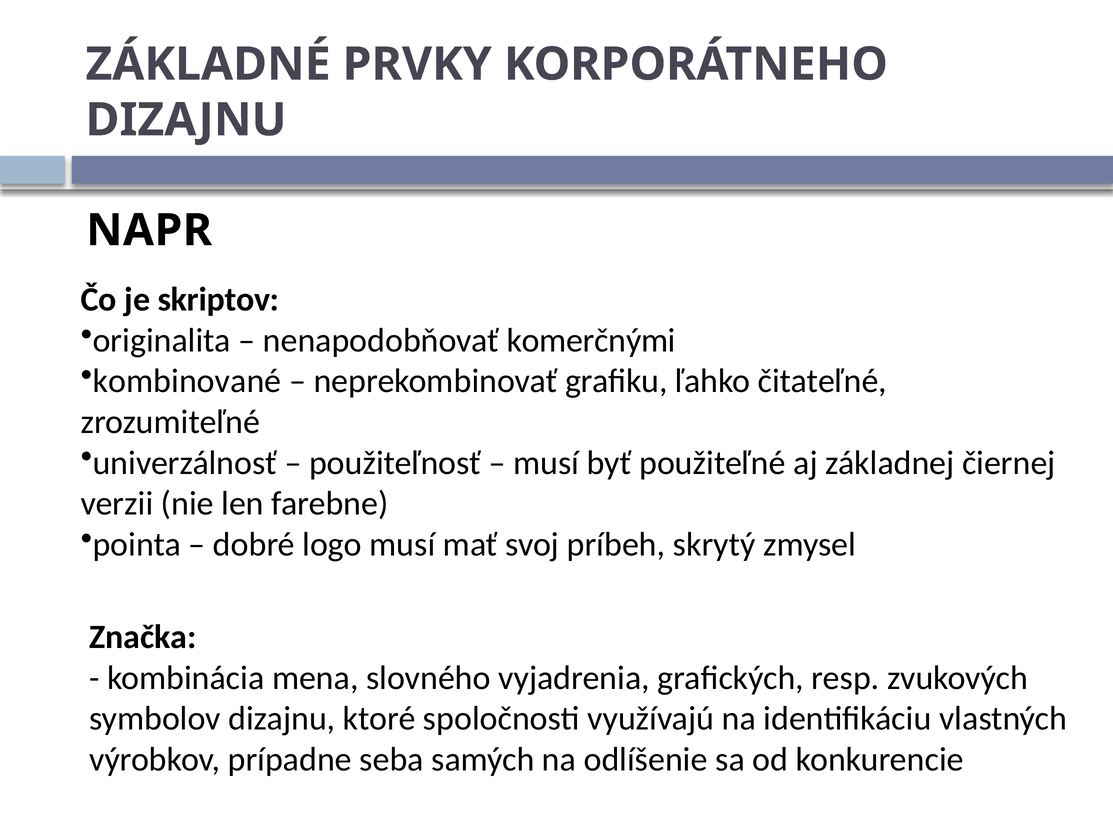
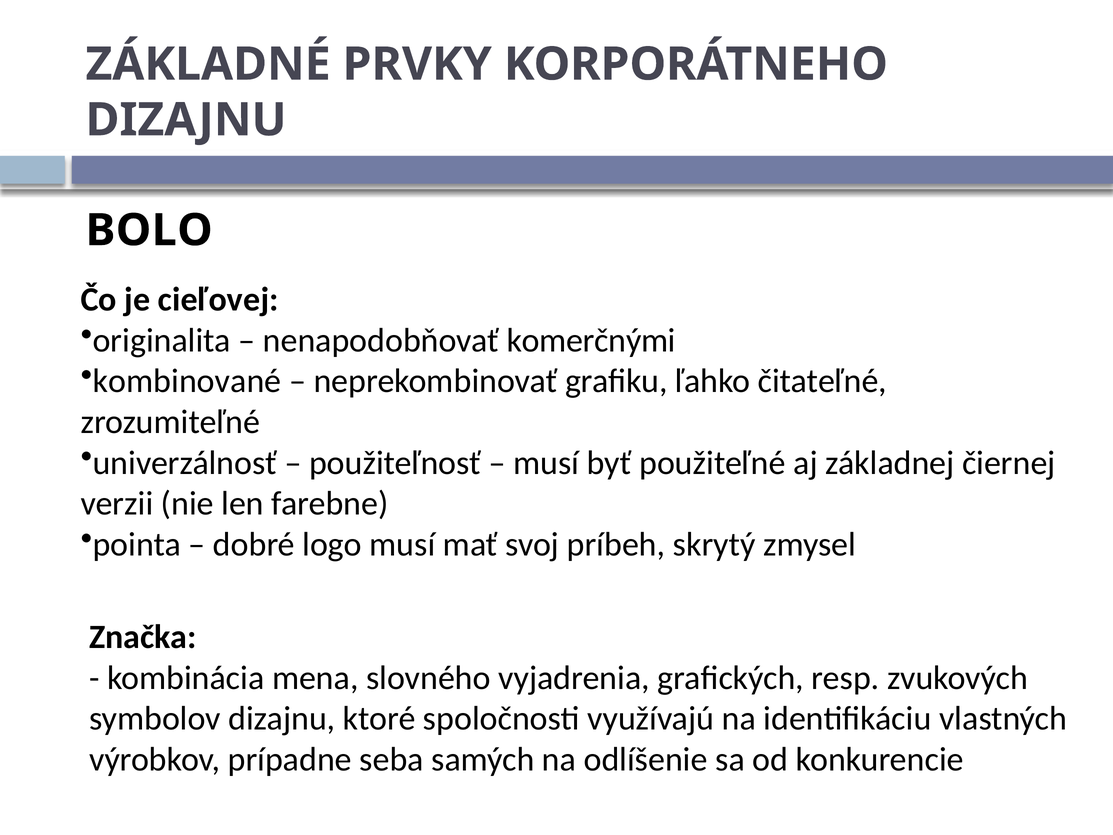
NAPR: NAPR -> BOLO
skriptov: skriptov -> cieľovej
